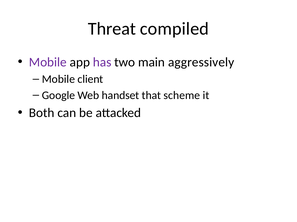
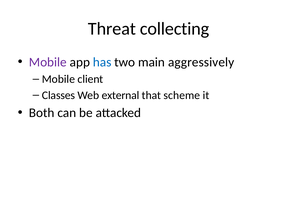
compiled: compiled -> collecting
has colour: purple -> blue
Google: Google -> Classes
handset: handset -> external
